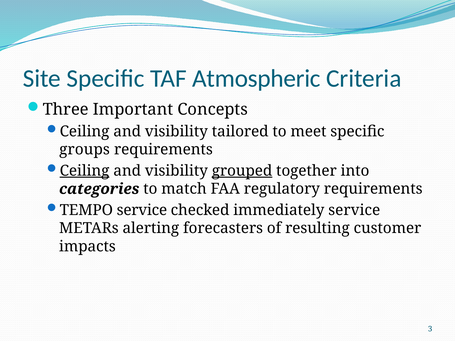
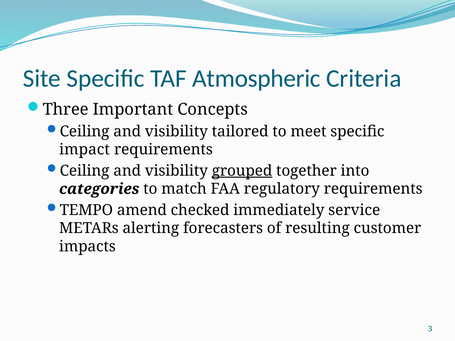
groups: groups -> impact
Ceiling at (85, 171) underline: present -> none
TEMPO service: service -> amend
